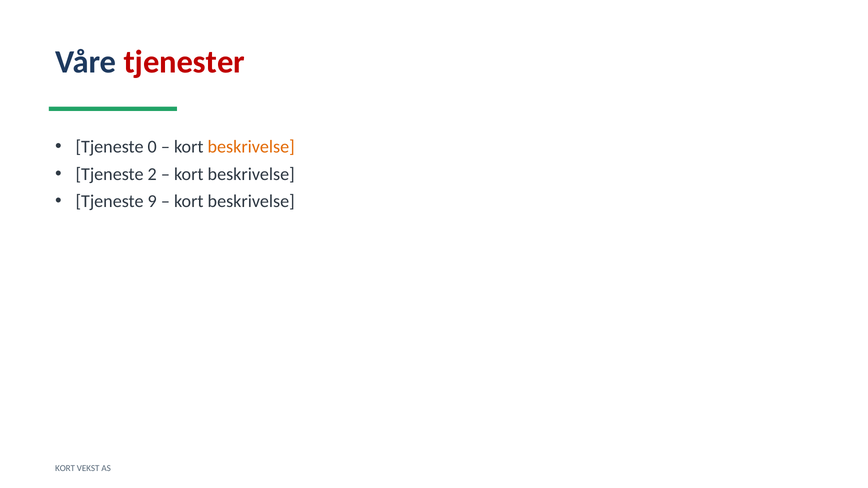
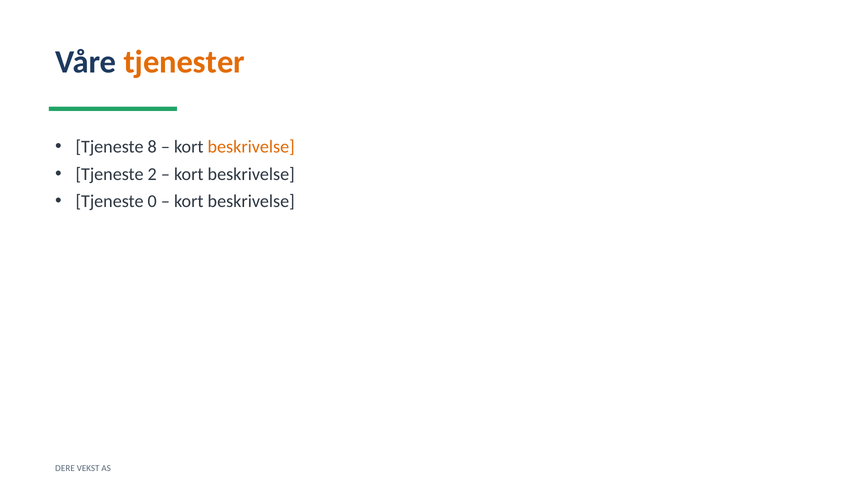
tjenester colour: red -> orange
0: 0 -> 8
9: 9 -> 0
KORT at (65, 468): KORT -> DERE
